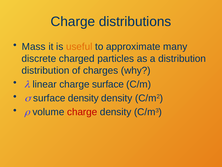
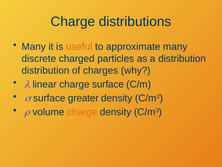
Mass at (34, 47): Mass -> Many
surface density: density -> greater
charge at (82, 112) colour: red -> orange
